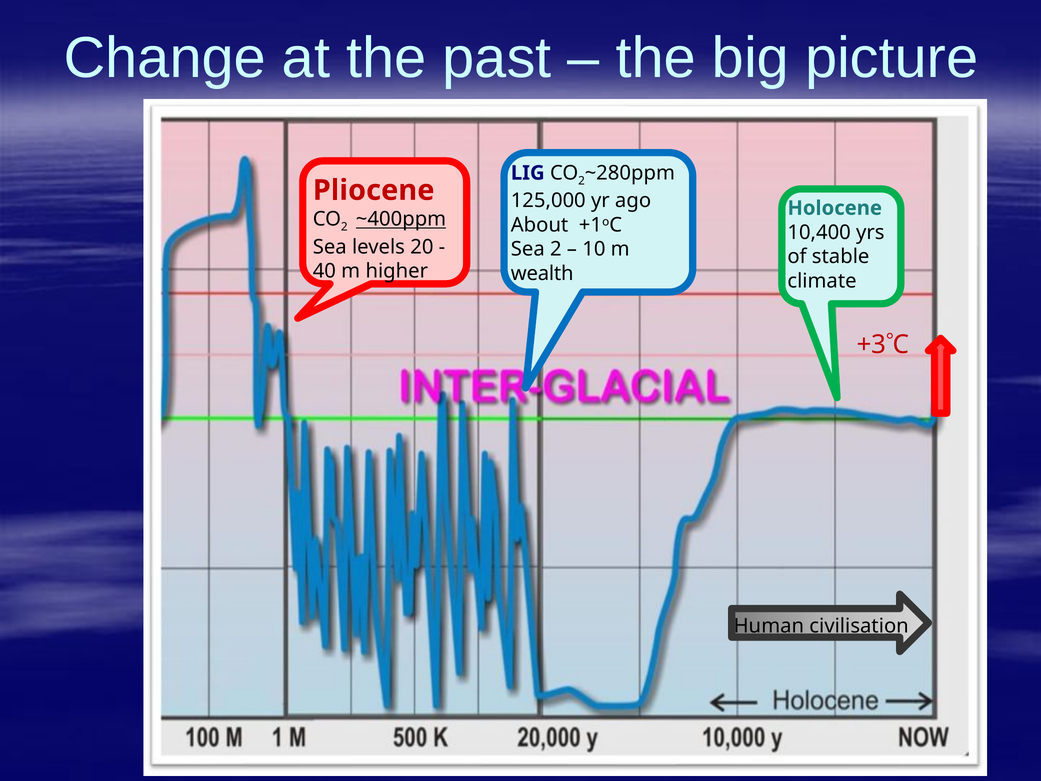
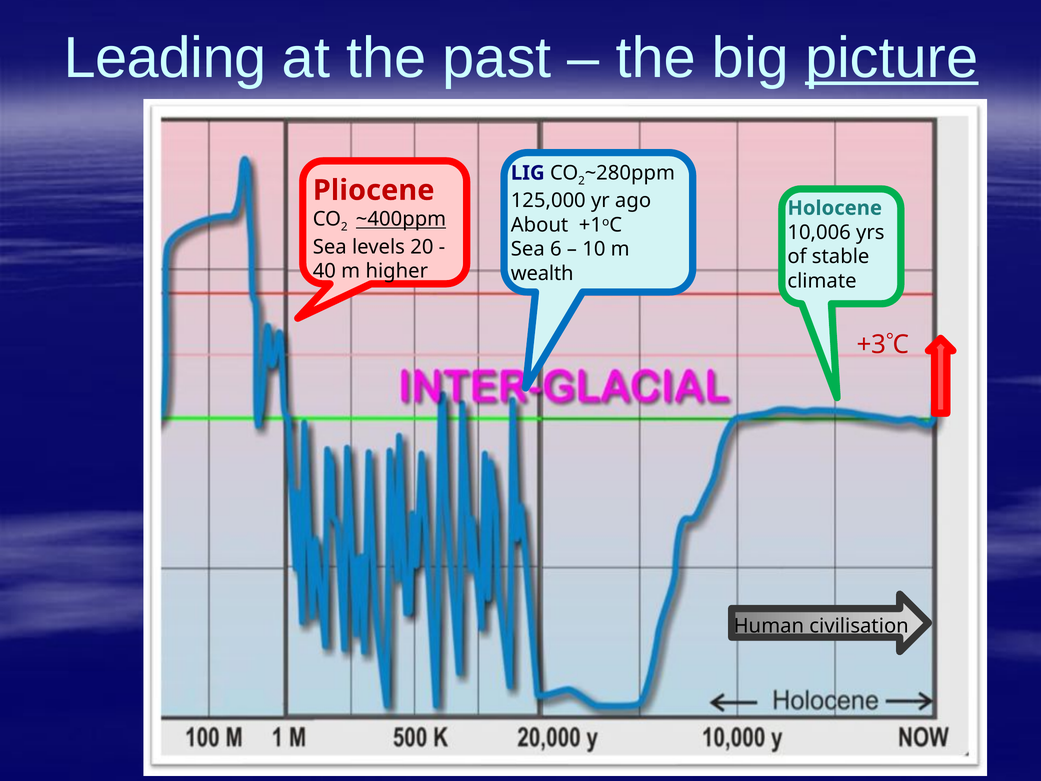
Change: Change -> Leading
picture underline: none -> present
10,400: 10,400 -> 10,006
Sea 2: 2 -> 6
